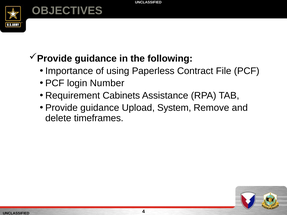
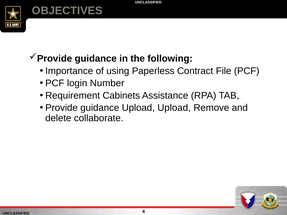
Upload System: System -> Upload
timeframes: timeframes -> collaborate
